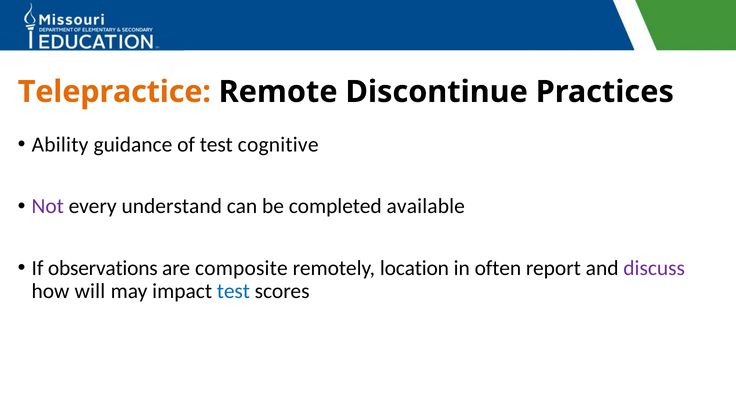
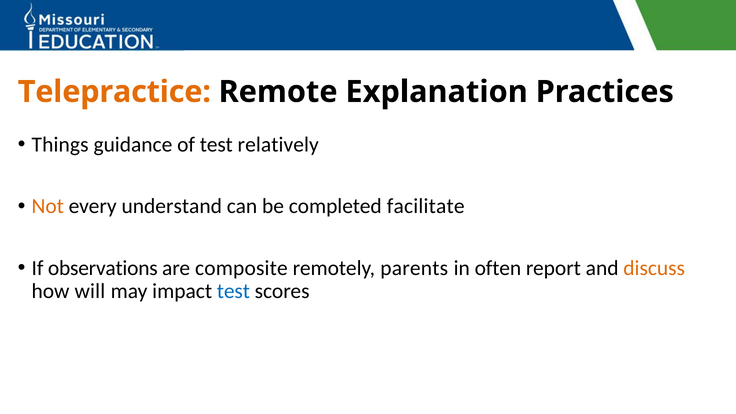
Discontinue: Discontinue -> Explanation
Ability: Ability -> Things
cognitive: cognitive -> relatively
Not colour: purple -> orange
available: available -> facilitate
location: location -> parents
discuss colour: purple -> orange
